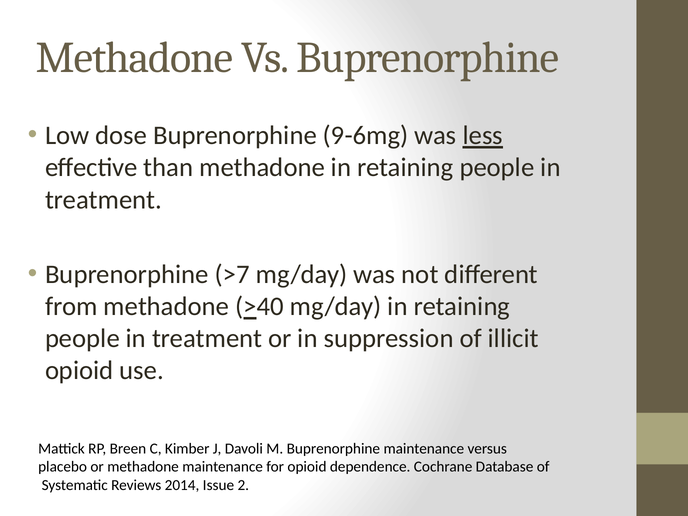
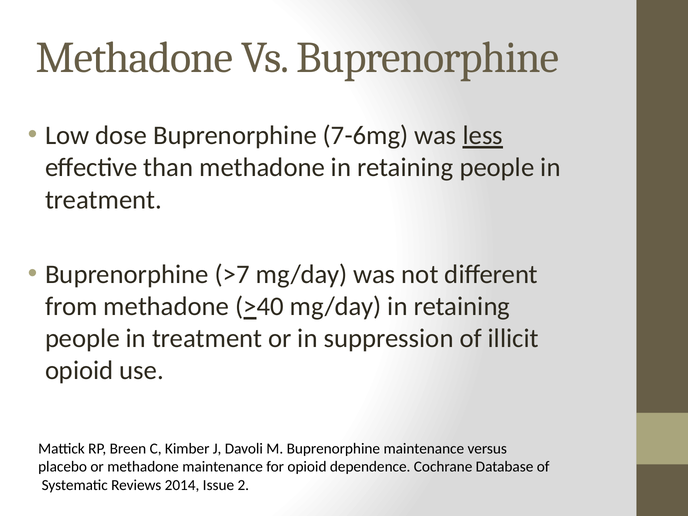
9-6mg: 9-6mg -> 7-6mg
